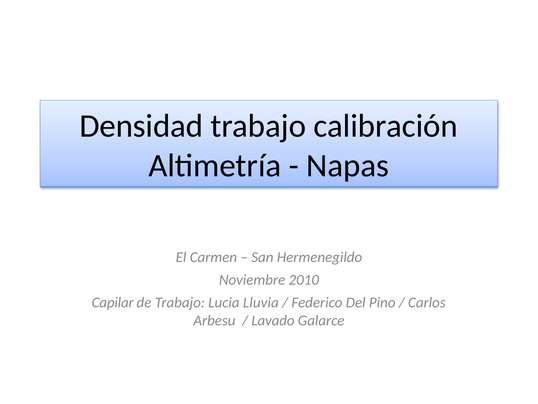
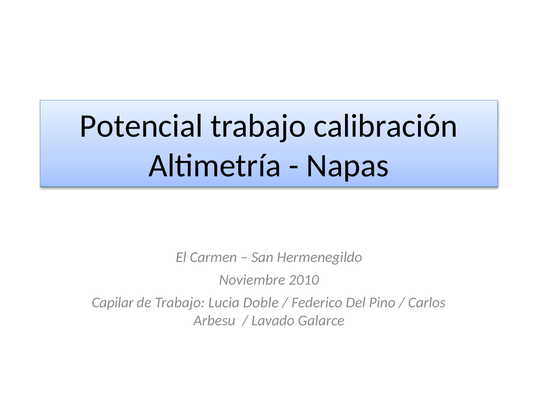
Densidad: Densidad -> Potencial
Lluvia: Lluvia -> Doble
